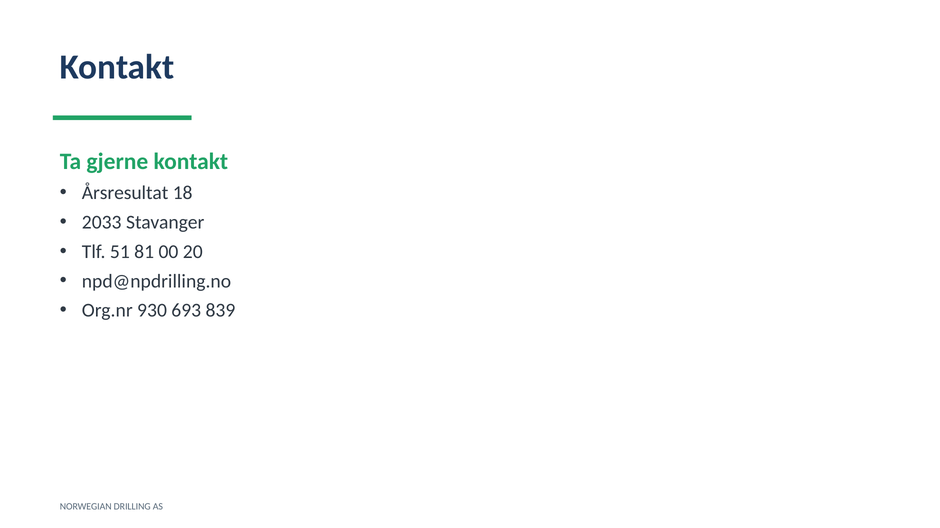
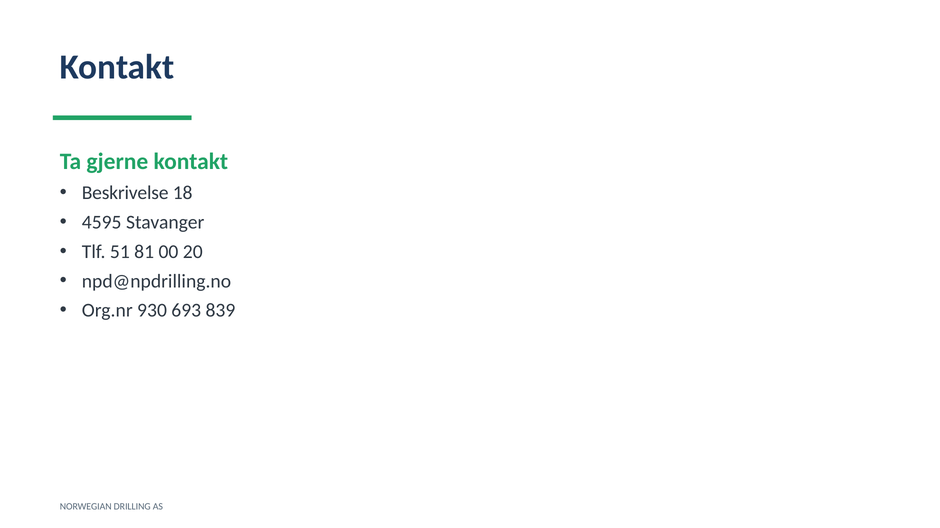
Årsresultat: Årsresultat -> Beskrivelse
2033: 2033 -> 4595
